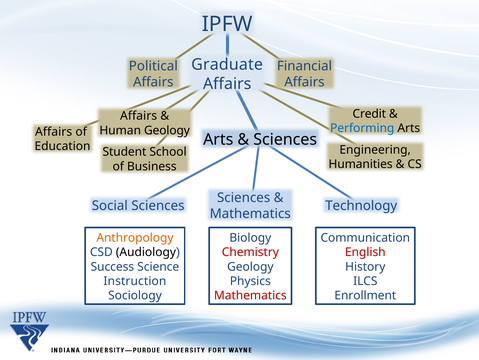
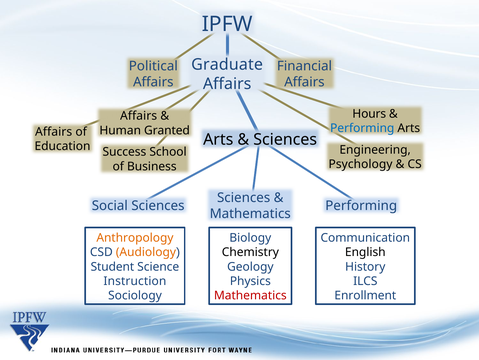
Credit: Credit -> Hours
Human Geology: Geology -> Granted
Student: Student -> Success
Humanities: Humanities -> Psychology
Sciences Technology: Technology -> Performing
Audiology colour: black -> orange
Chemistry colour: red -> black
English colour: red -> black
Success: Success -> Student
